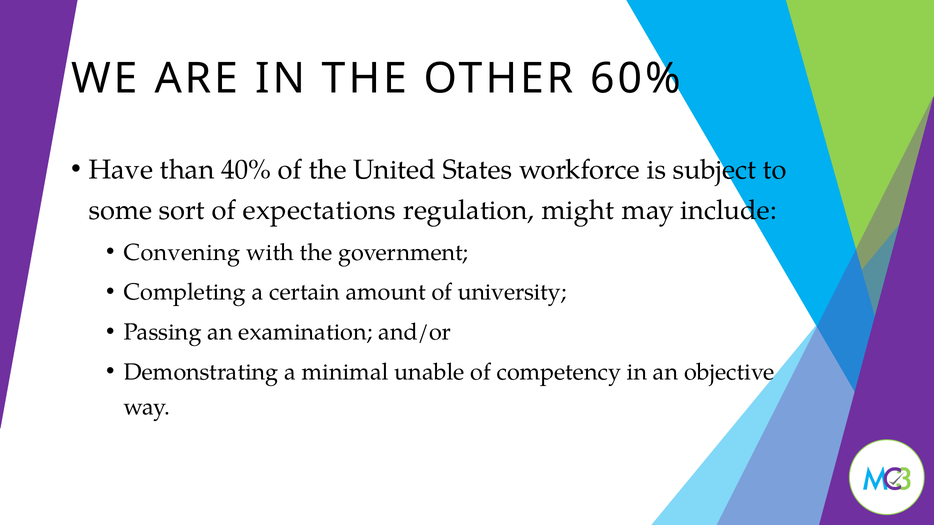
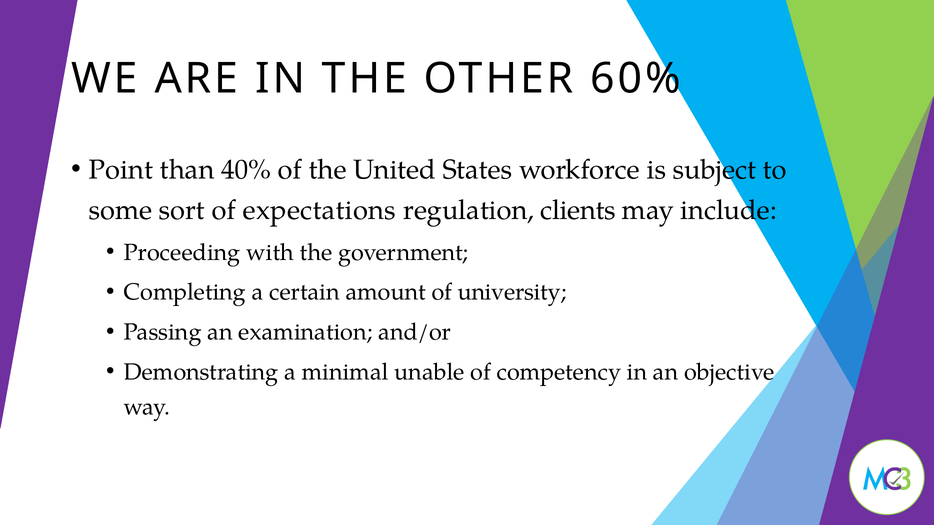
Have: Have -> Point
might: might -> clients
Convening: Convening -> Proceeding
